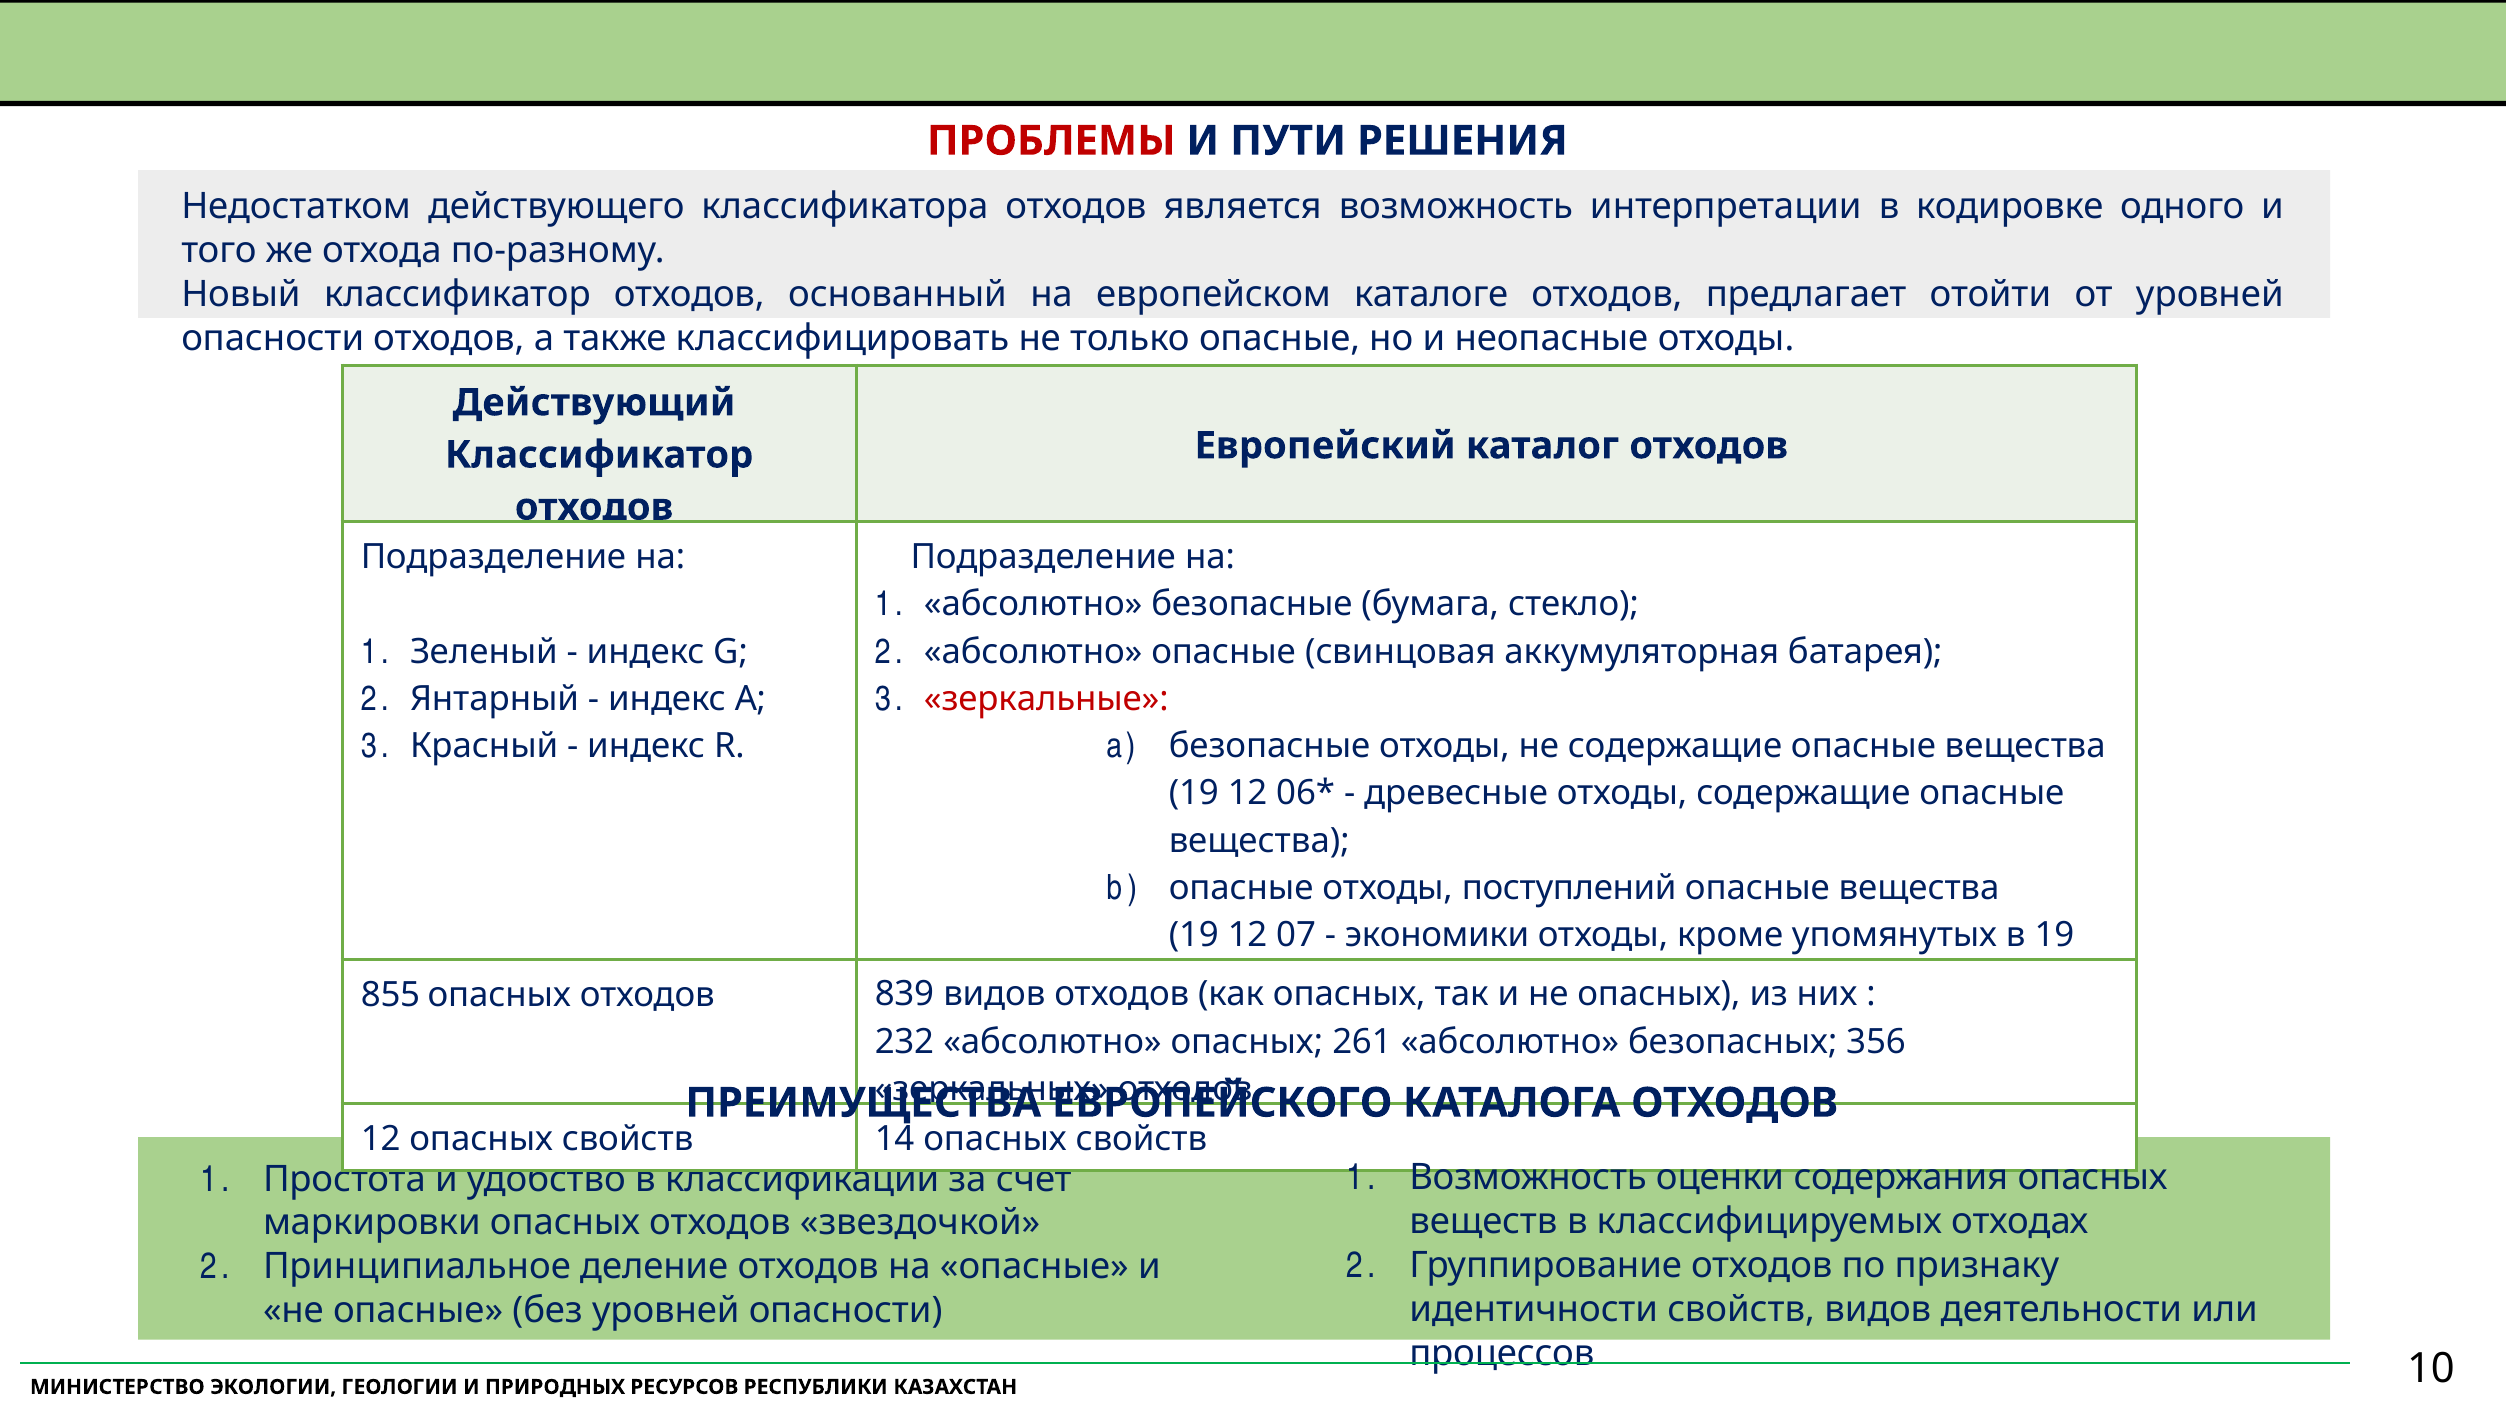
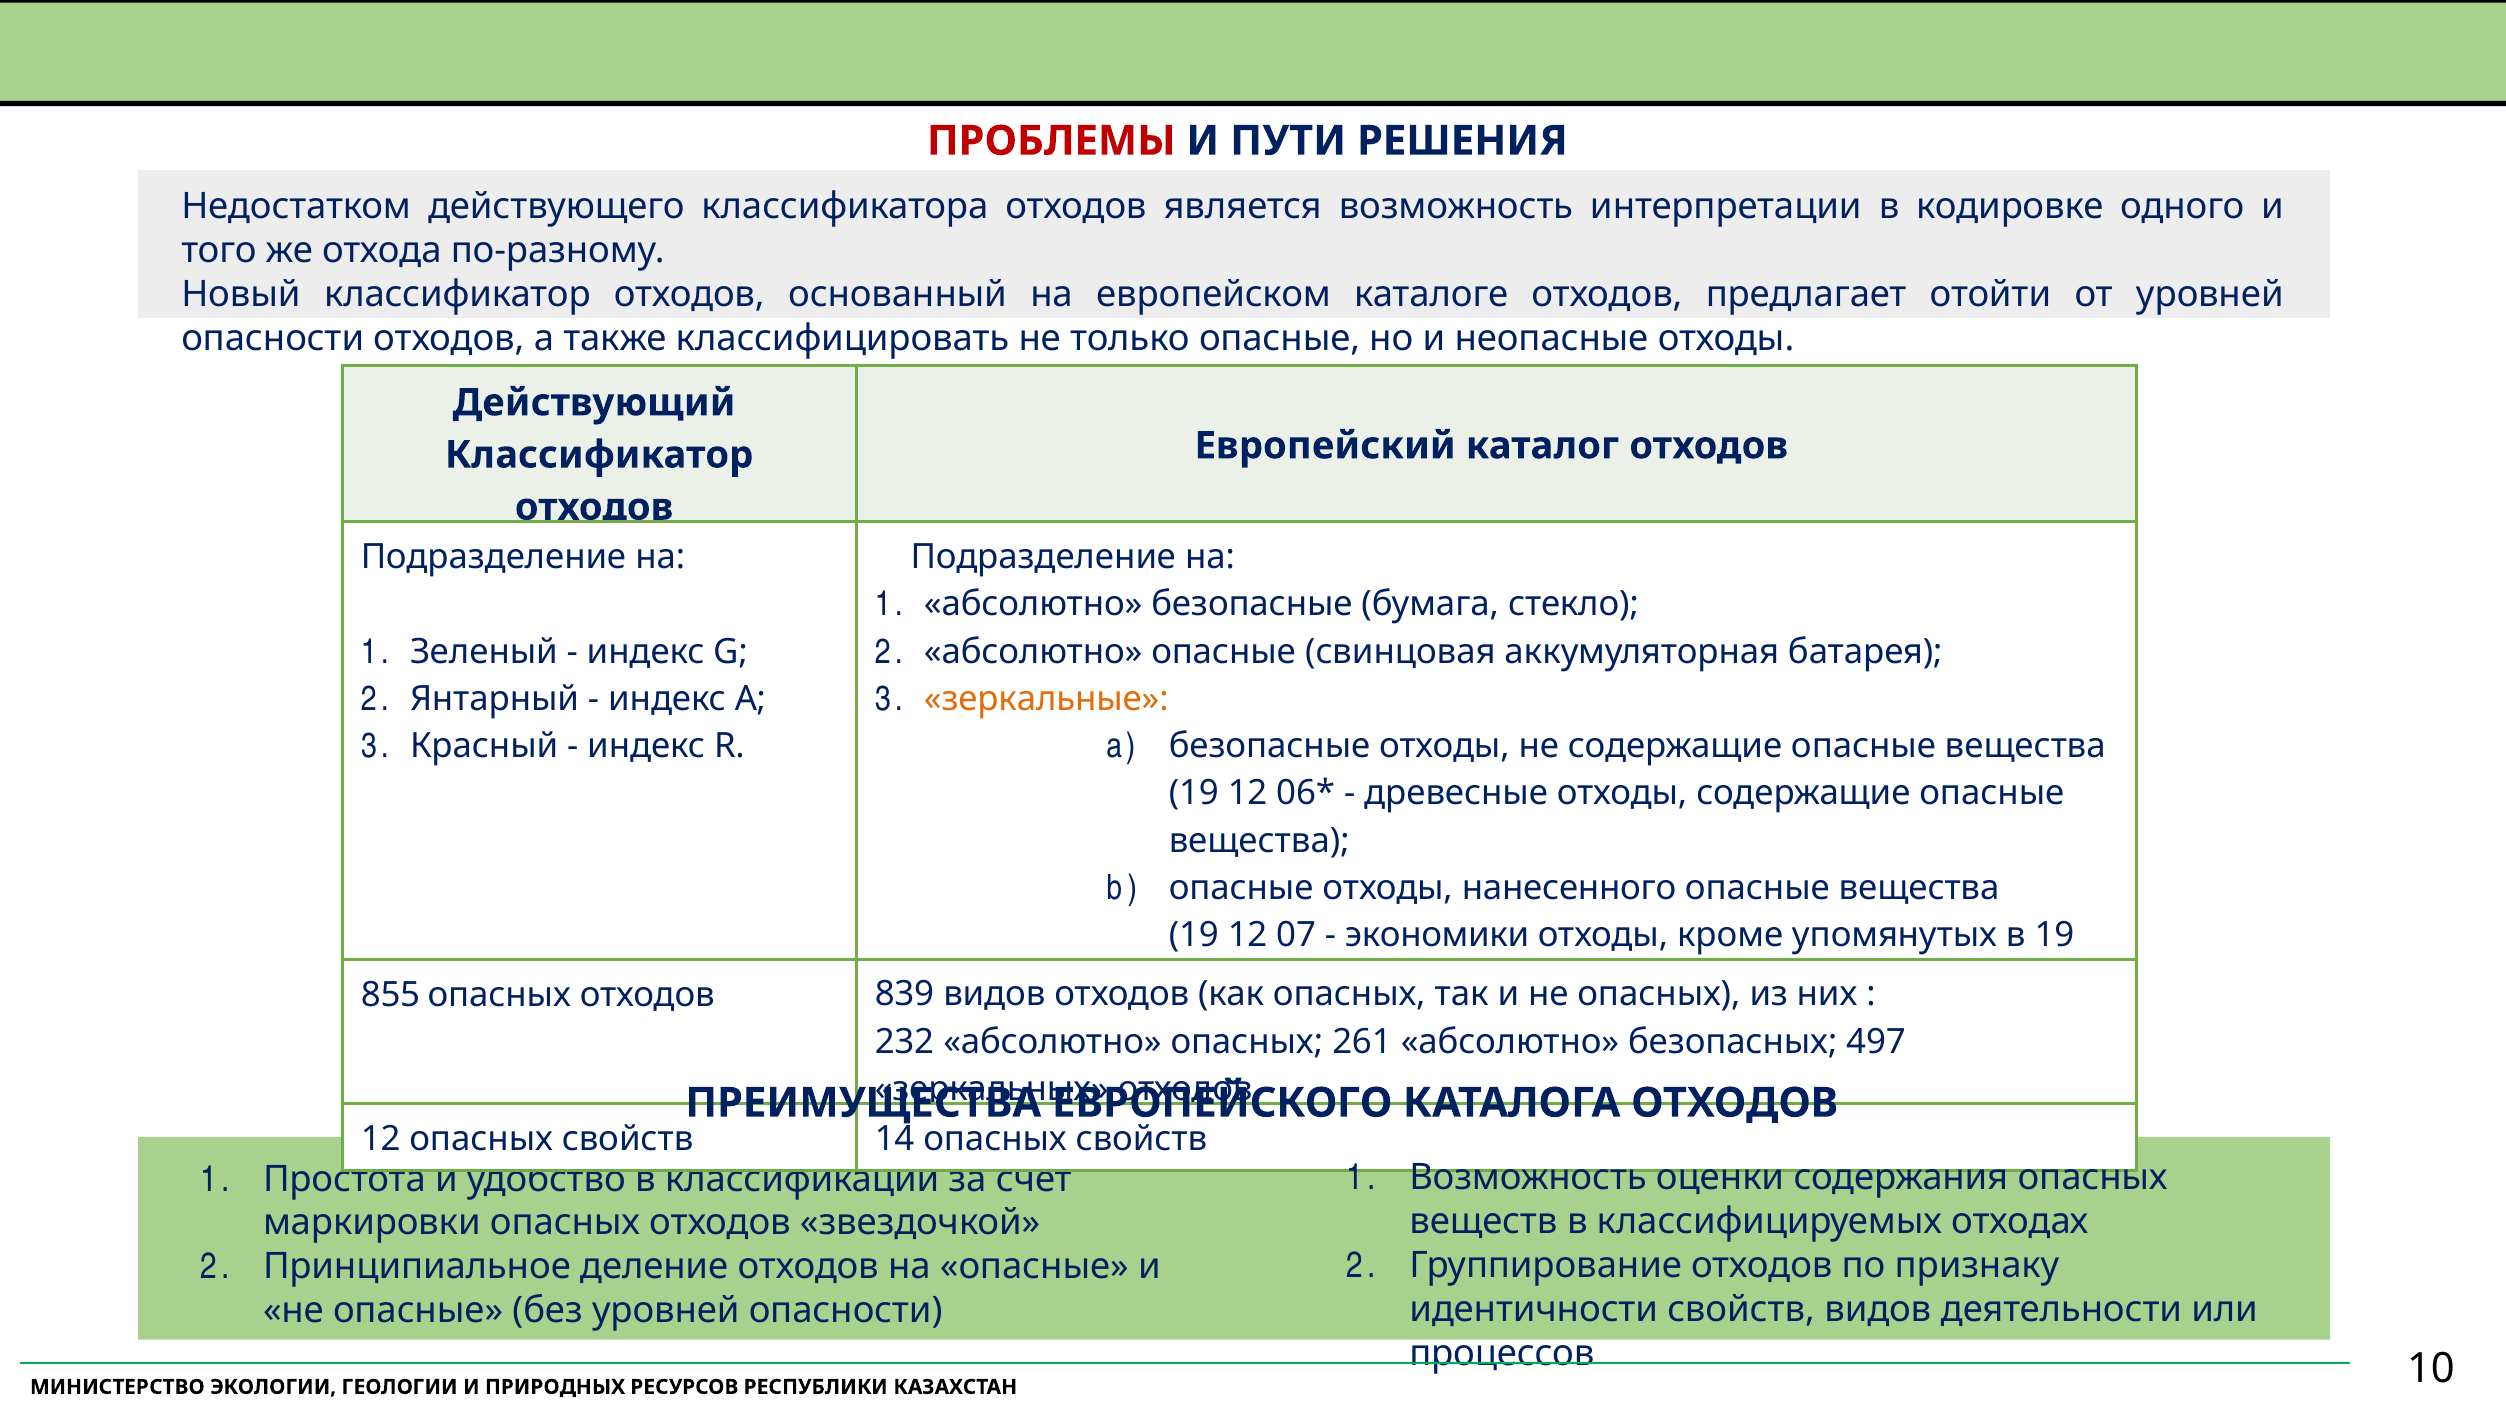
зеркальные colour: red -> orange
поступлений: поступлений -> нанесенного
356: 356 -> 497
